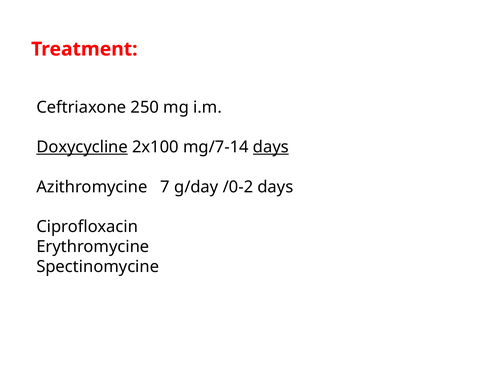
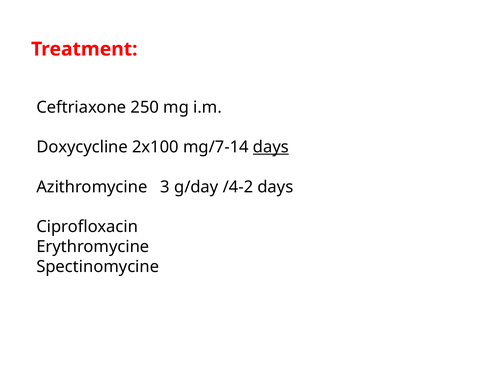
Doxycycline underline: present -> none
7: 7 -> 3
/0-2: /0-2 -> /4-2
